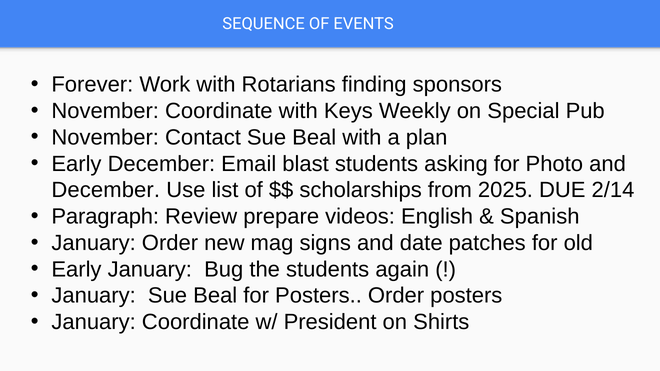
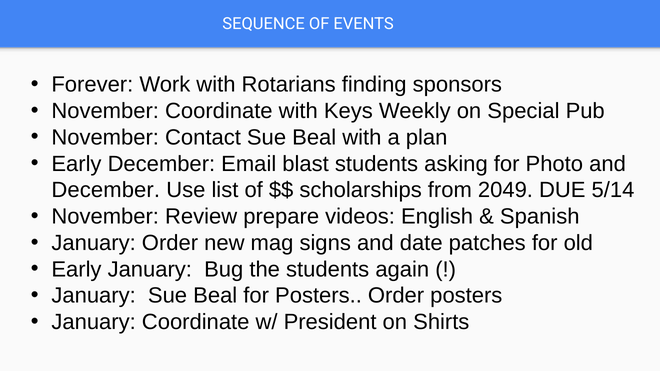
2025: 2025 -> 2049
2/14: 2/14 -> 5/14
Paragraph at (105, 217): Paragraph -> November
